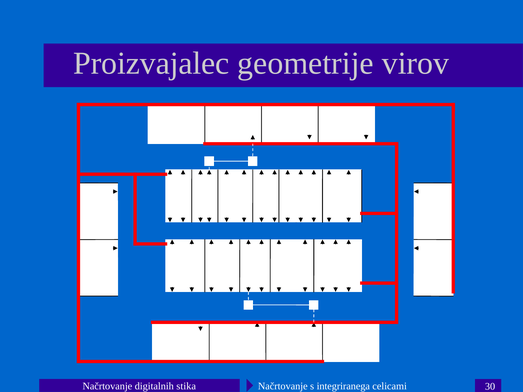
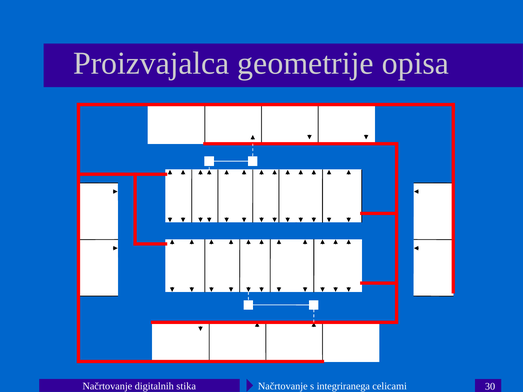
Proizvajalec: Proizvajalec -> Proizvajalca
virov: virov -> opisa
